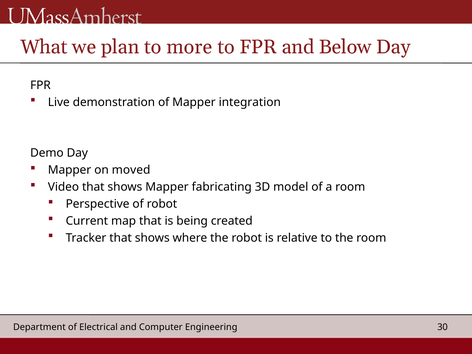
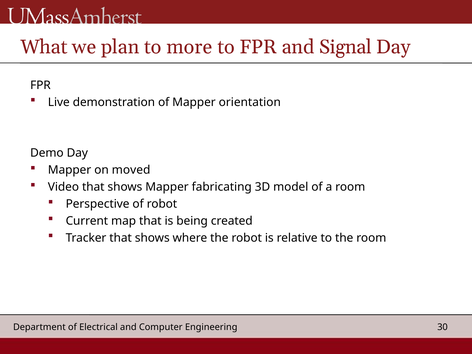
Below: Below -> Signal
integration: integration -> orientation
